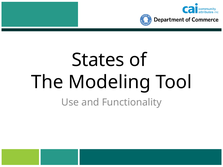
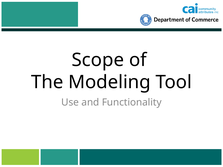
States: States -> Scope
